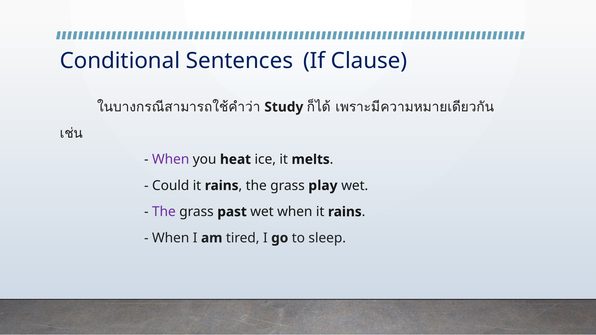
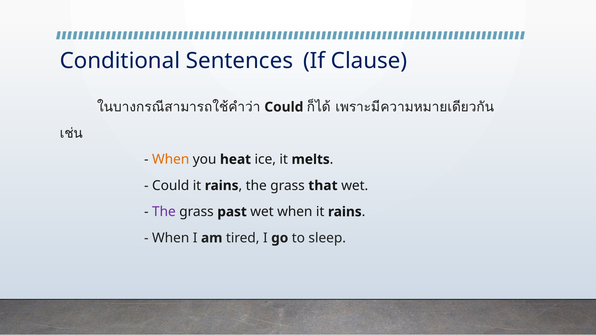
Study at (284, 107): Study -> Could
When at (171, 160) colour: purple -> orange
play: play -> that
